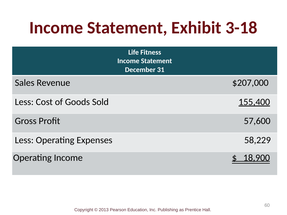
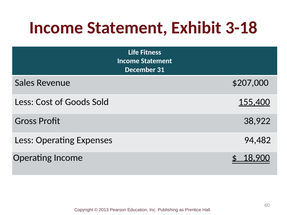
57,600: 57,600 -> 38,922
58,229: 58,229 -> 94,482
